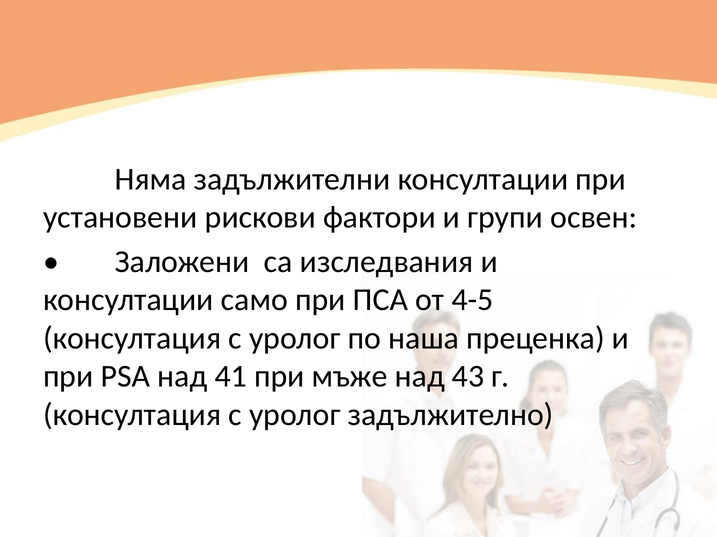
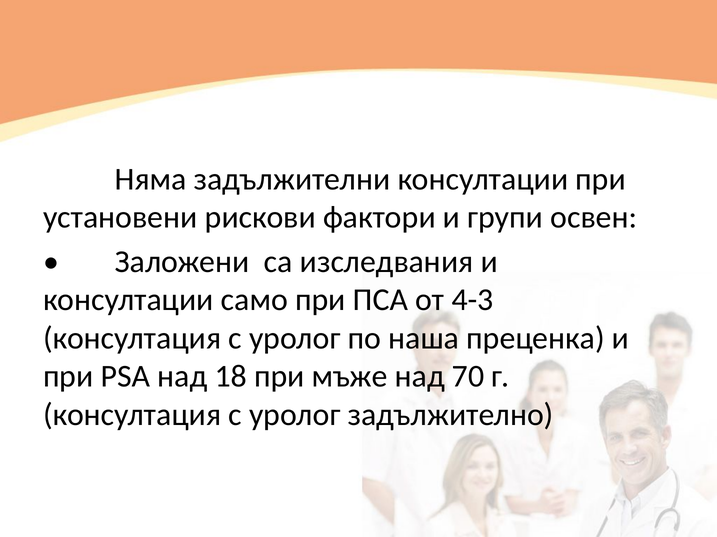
4-5: 4-5 -> 4-3
41: 41 -> 18
43: 43 -> 70
